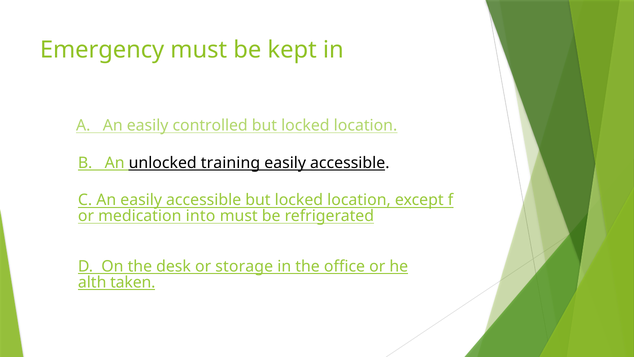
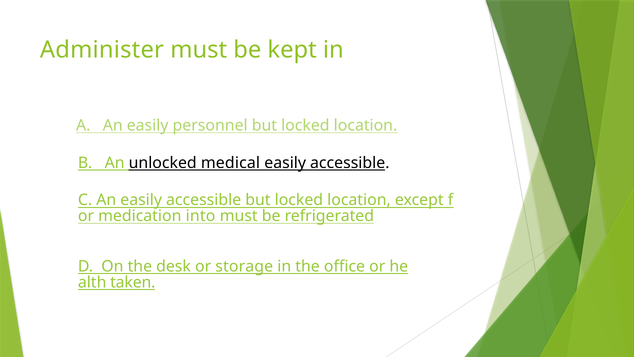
Emergency: Emergency -> Administer
controlled: controlled -> personnel
training: training -> medical
